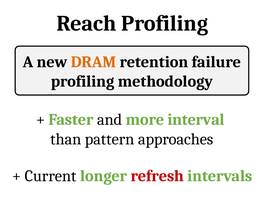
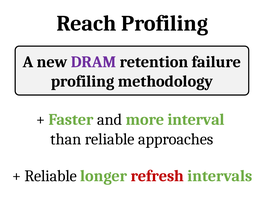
DRAM colour: orange -> purple
than pattern: pattern -> reliable
Current at (51, 176): Current -> Reliable
